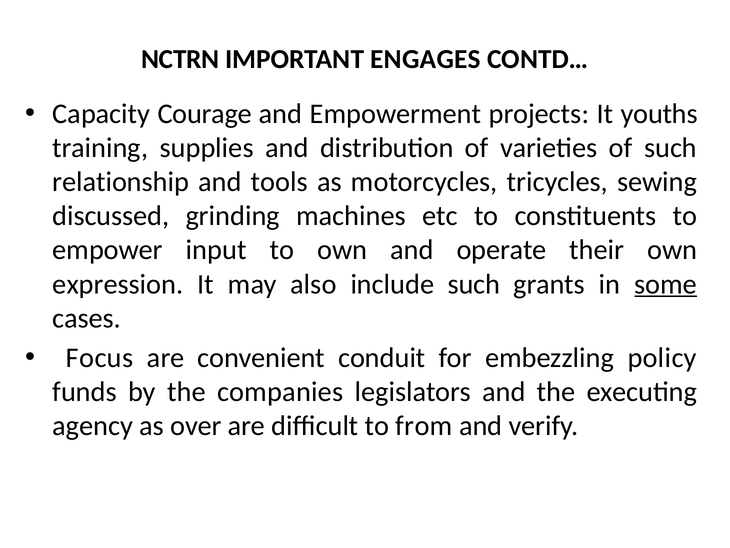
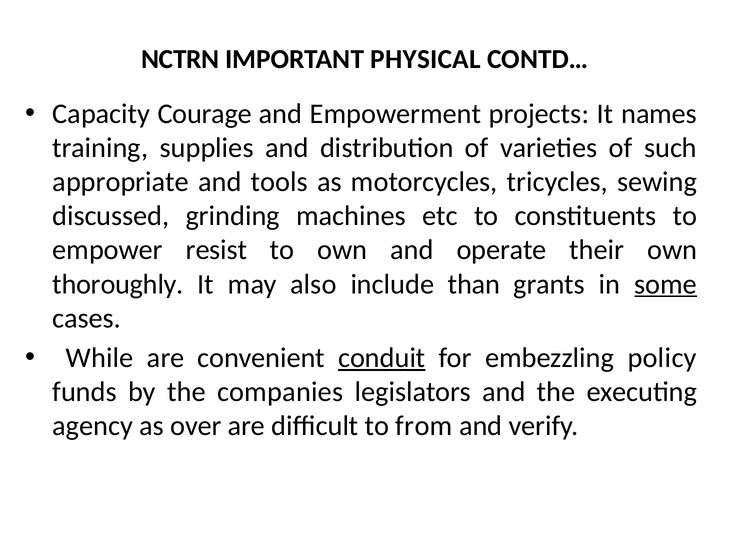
ENGAGES: ENGAGES -> PHYSICAL
youths: youths -> names
relationship: relationship -> appropriate
input: input -> resist
expression: expression -> thoroughly
include such: such -> than
Focus: Focus -> While
conduit underline: none -> present
